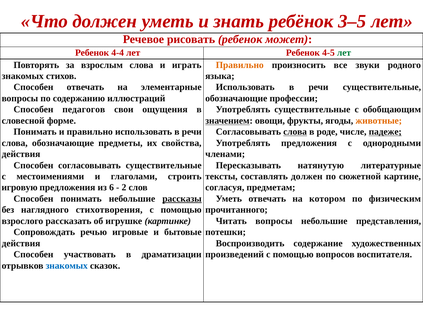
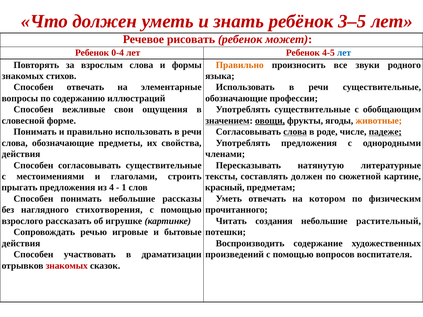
4-4: 4-4 -> 0-4
лет at (344, 53) colour: green -> blue
играть: играть -> формы
педагогов: педагогов -> вежливые
овощи underline: none -> present
игровую: игровую -> прыгать
6: 6 -> 4
2: 2 -> 1
согласуя: согласуя -> красный
рассказы underline: present -> none
Читать вопросы: вопросы -> создания
представления: представления -> растительный
знакомых at (67, 266) colour: blue -> red
